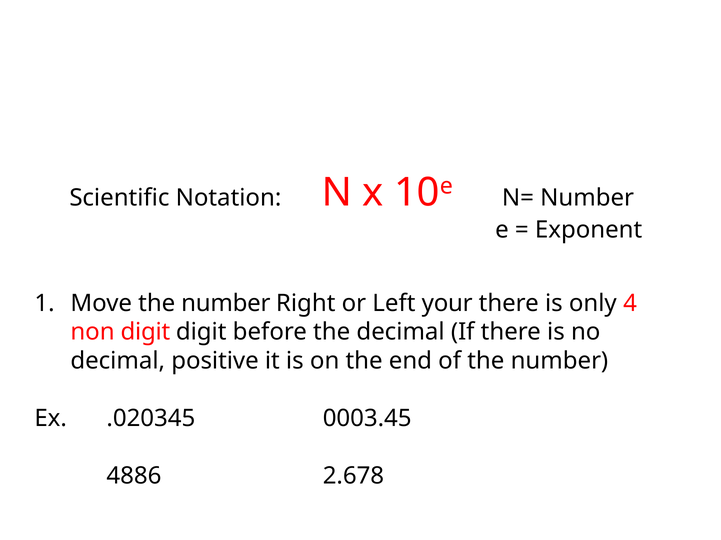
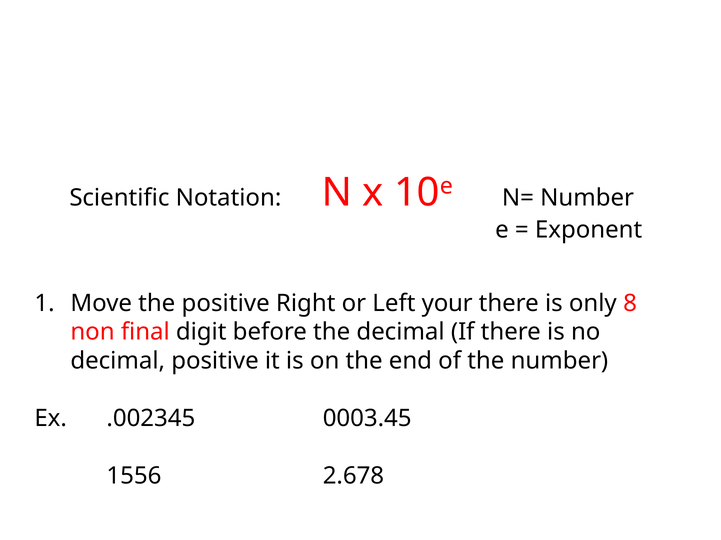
Move the number: number -> positive
4: 4 -> 8
non digit: digit -> final
.020345: .020345 -> .002345
4886: 4886 -> 1556
